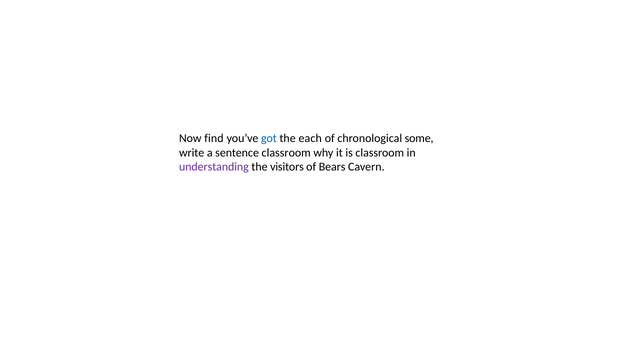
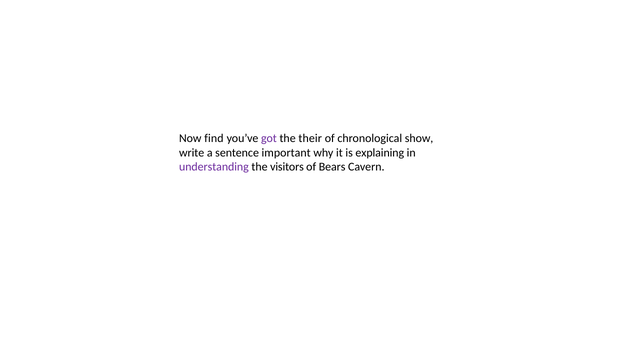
got colour: blue -> purple
each: each -> their
some: some -> show
sentence classroom: classroom -> important
is classroom: classroom -> explaining
